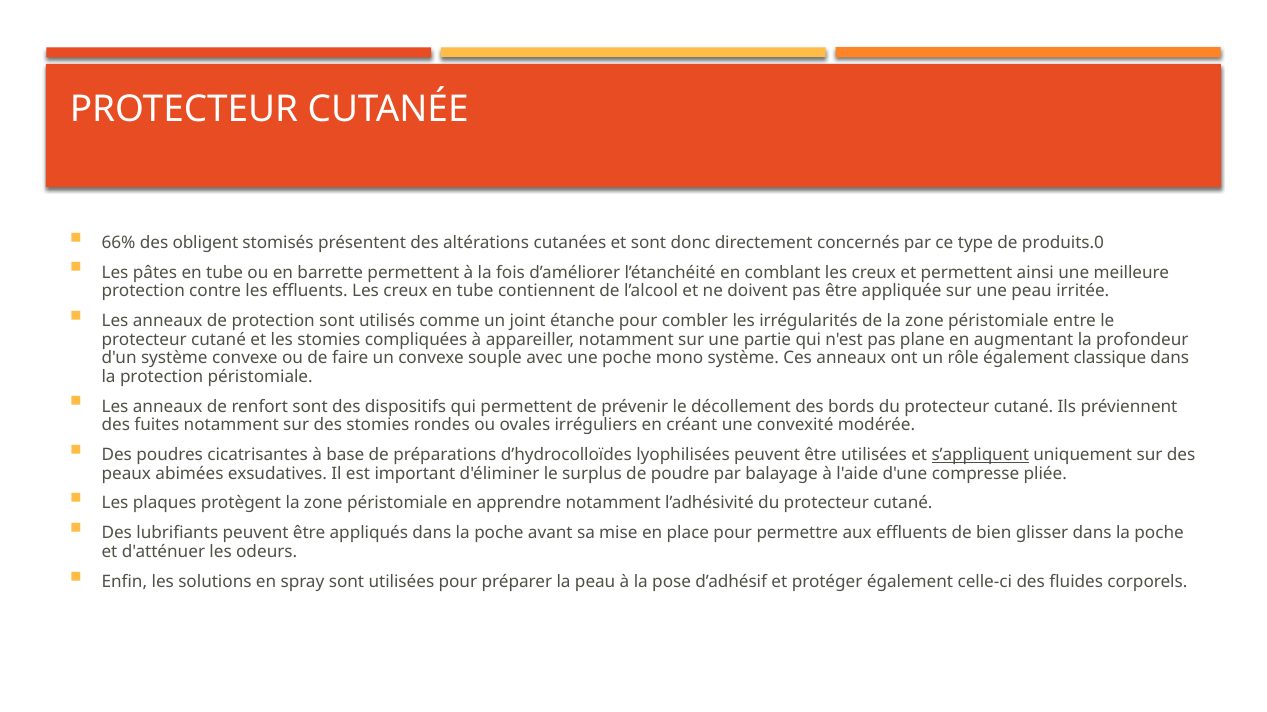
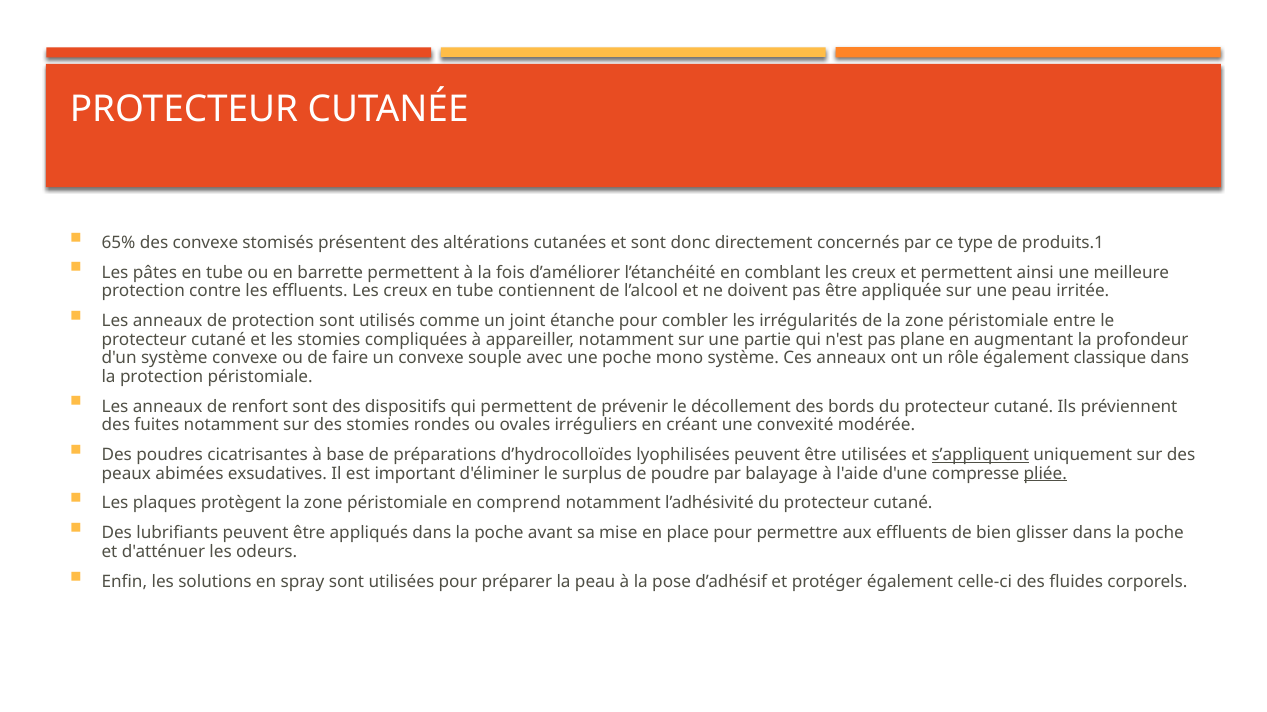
66%: 66% -> 65%
des obligent: obligent -> convexe
produits.0: produits.0 -> produits.1
pliée underline: none -> present
apprendre: apprendre -> comprend
